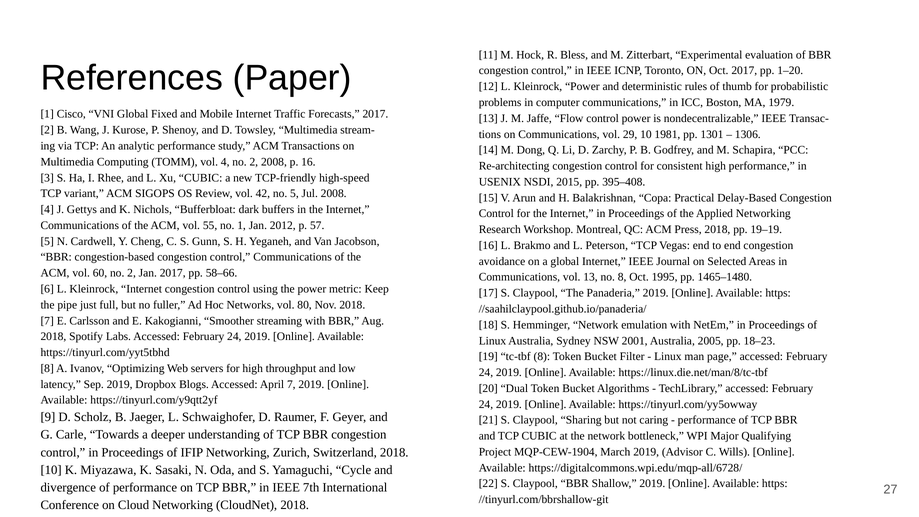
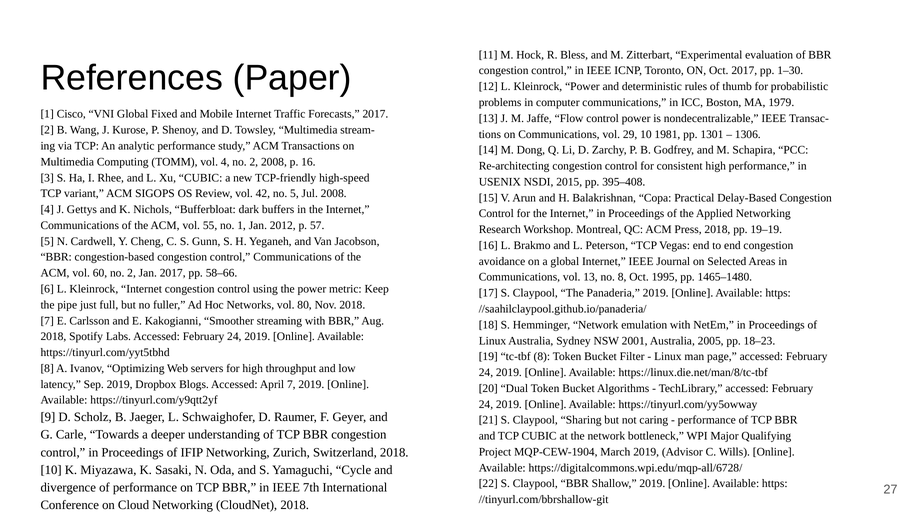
1–20: 1–20 -> 1–30
